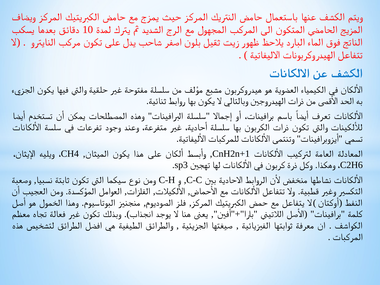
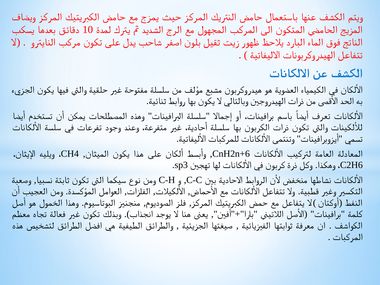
CnH2n+1: CnH2n+1 -> CnH2n+6
